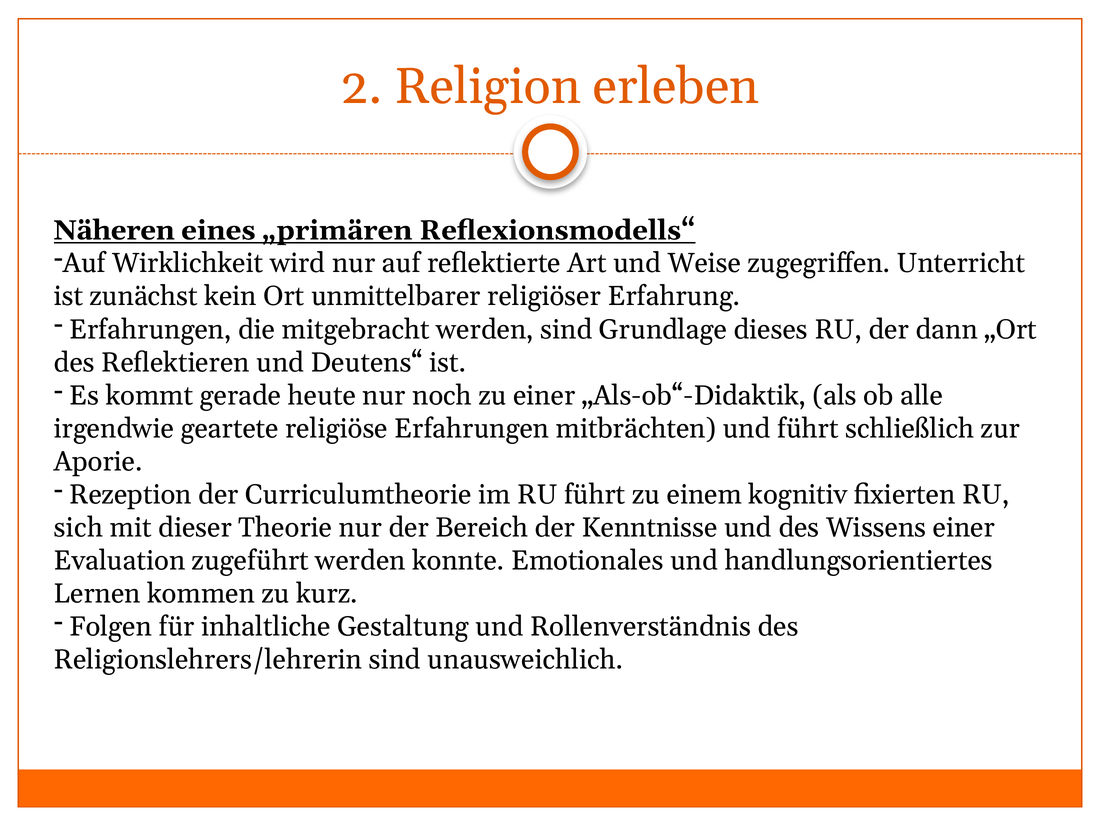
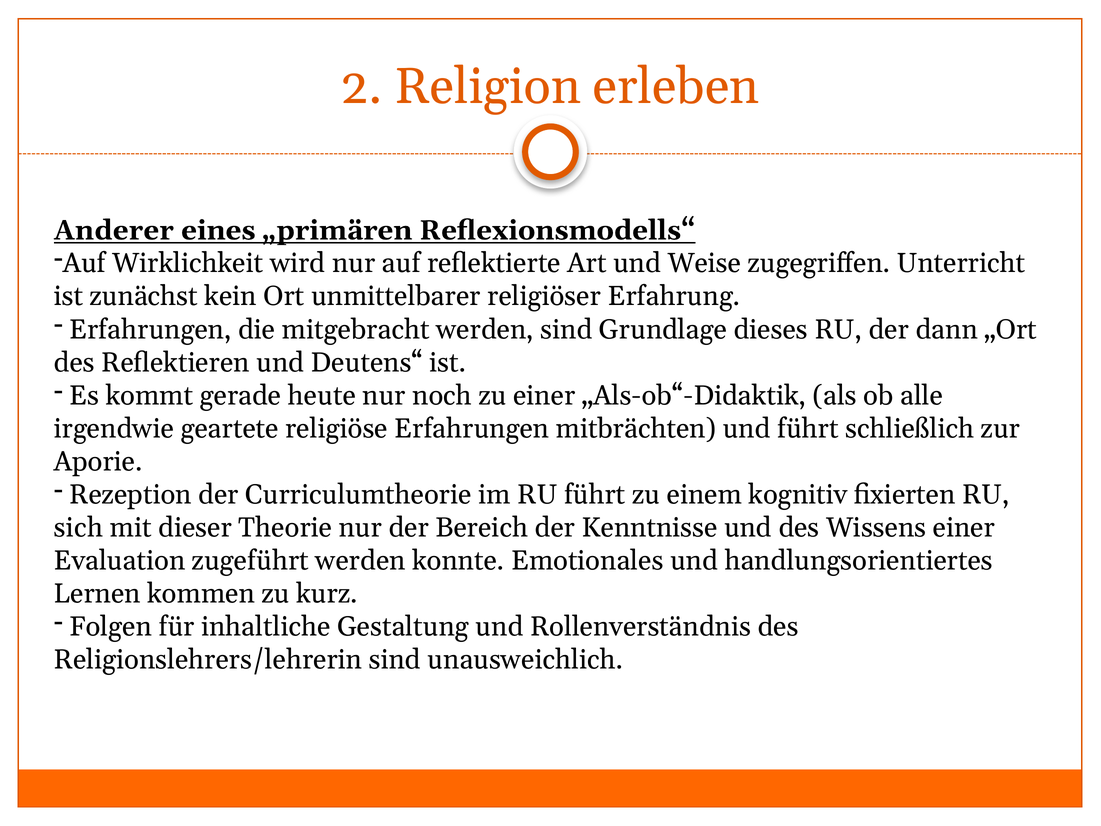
Näheren: Näheren -> Anderer
